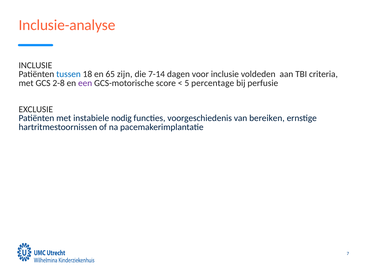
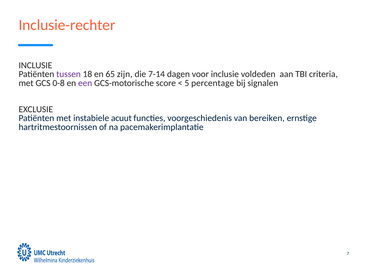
Inclusie-analyse: Inclusie-analyse -> Inclusie-rechter
tussen colour: blue -> purple
2-8: 2-8 -> 0-8
perfusie: perfusie -> signalen
nodig: nodig -> acuut
